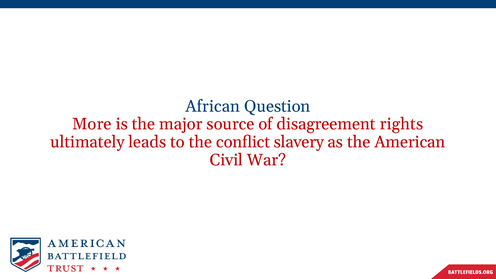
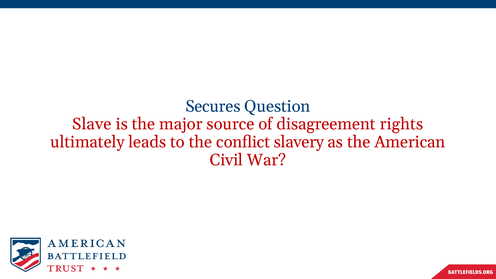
African: African -> Secures
More: More -> Slave
